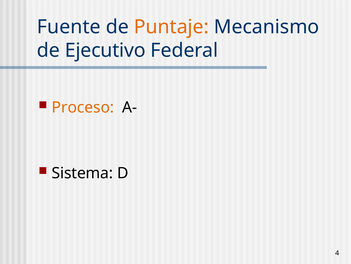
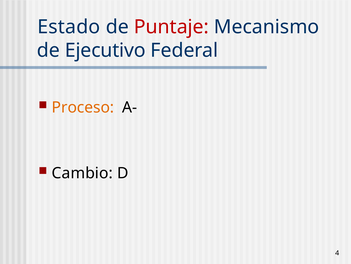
Fuente: Fuente -> Estado
Puntaje colour: orange -> red
Sistema: Sistema -> Cambio
